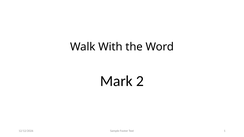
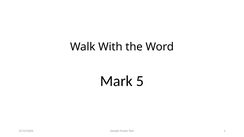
2: 2 -> 5
